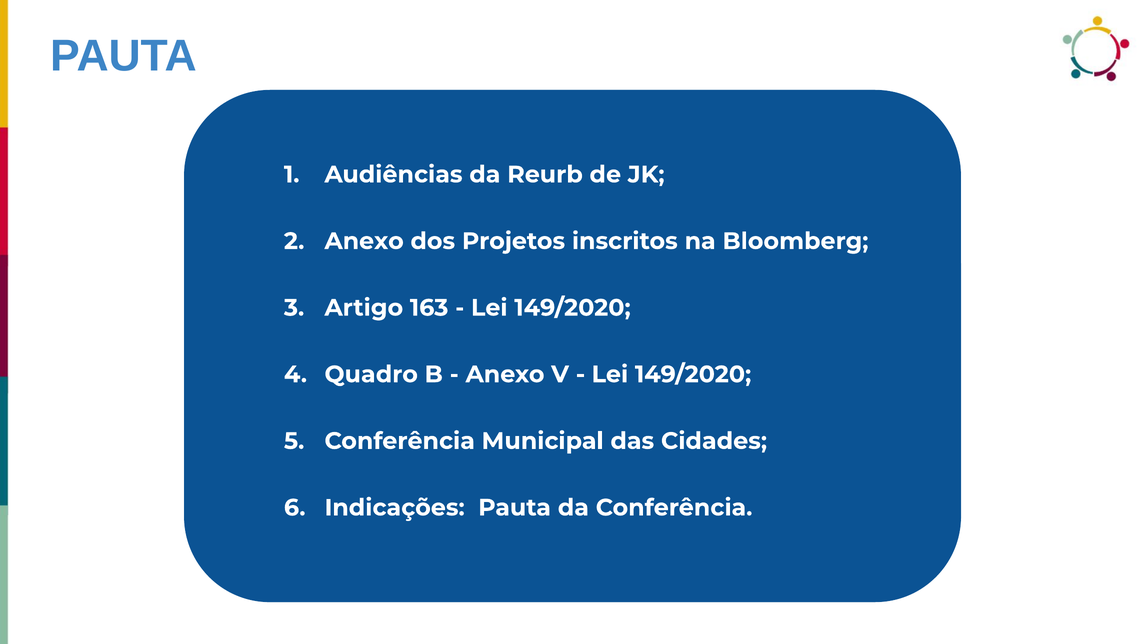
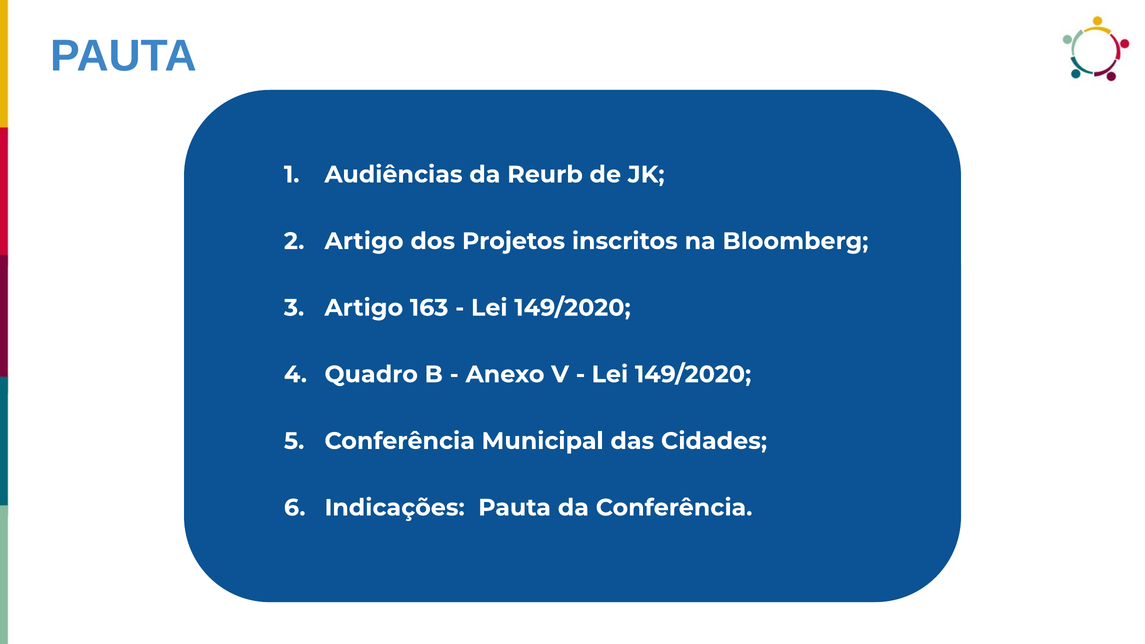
Anexo at (364, 241): Anexo -> Artigo
